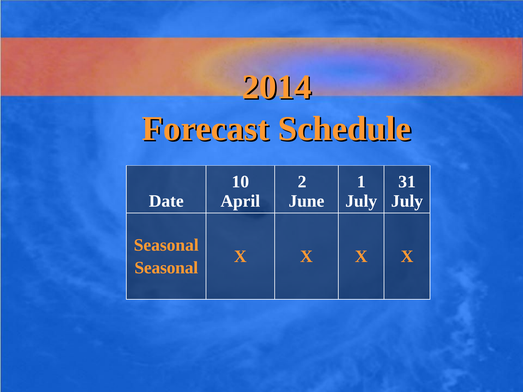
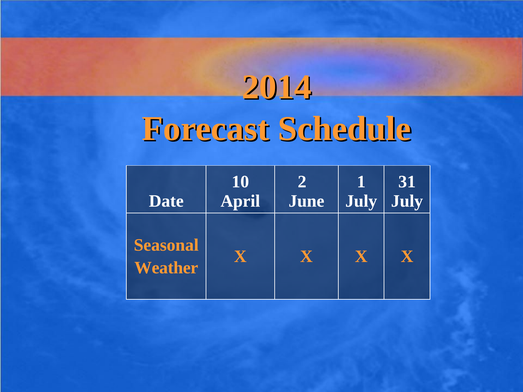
Seasonal at (166, 268): Seasonal -> Weather
